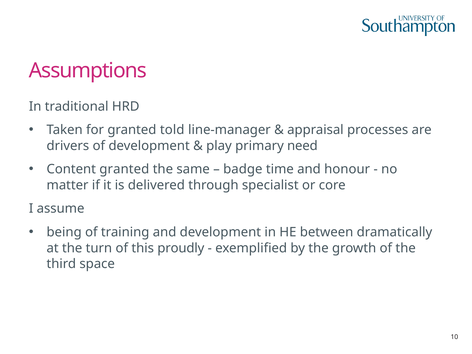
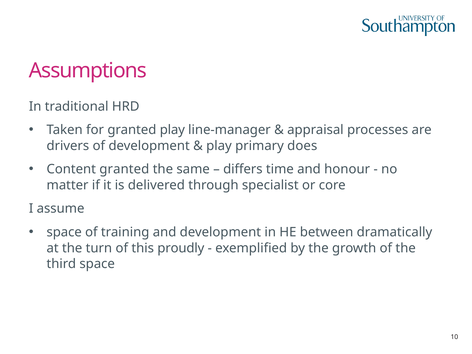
granted told: told -> play
need: need -> does
badge: badge -> differs
being at (64, 232): being -> space
